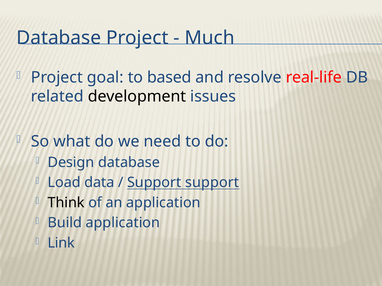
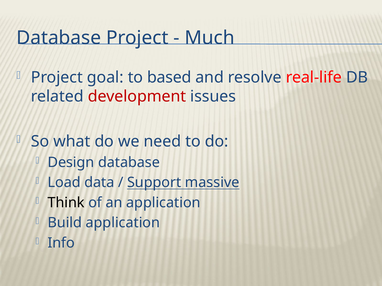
development colour: black -> red
Support support: support -> massive
Link: Link -> Info
